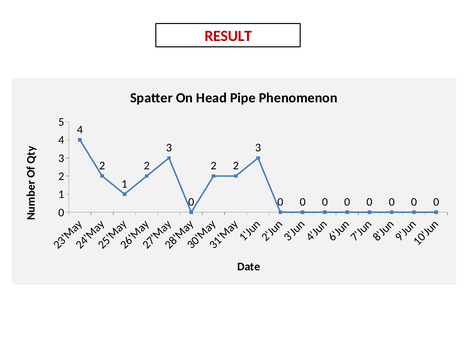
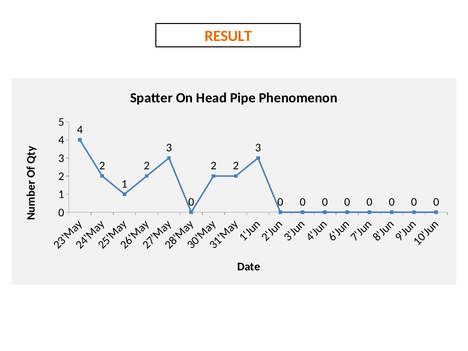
RESULT colour: red -> orange
